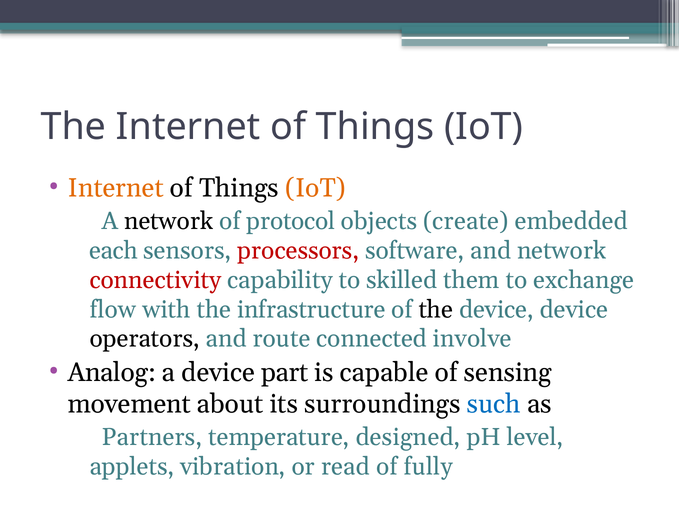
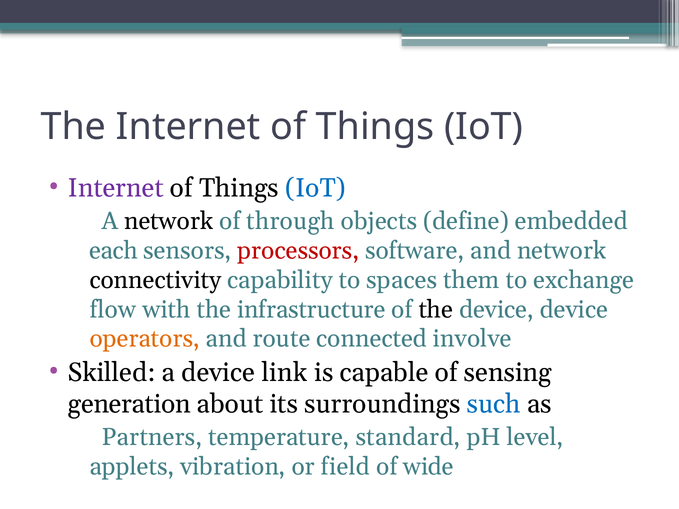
Internet at (116, 188) colour: orange -> purple
IoT at (316, 188) colour: orange -> blue
protocol: protocol -> through
create: create -> define
connectivity colour: red -> black
skilled: skilled -> spaces
operators colour: black -> orange
Analog: Analog -> Skilled
part: part -> link
movement: movement -> generation
designed: designed -> standard
read: read -> field
fully: fully -> wide
